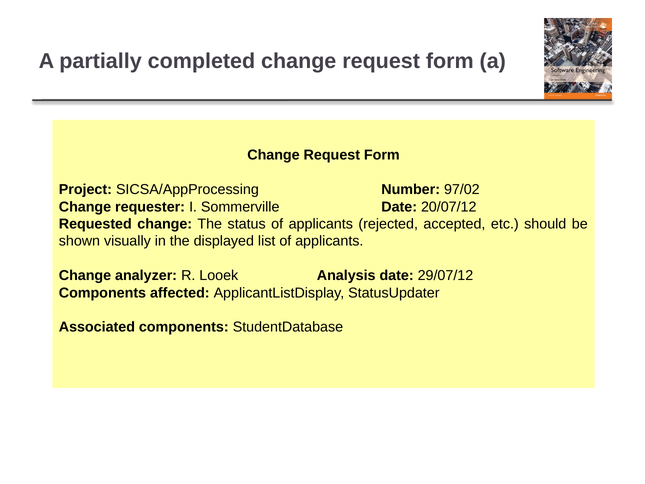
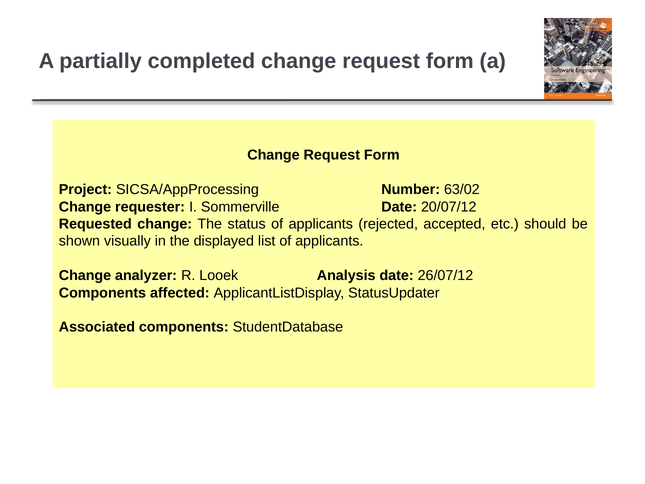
97/02: 97/02 -> 63/02
29/07/12: 29/07/12 -> 26/07/12
